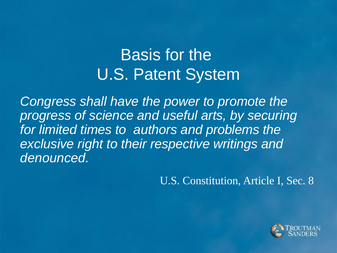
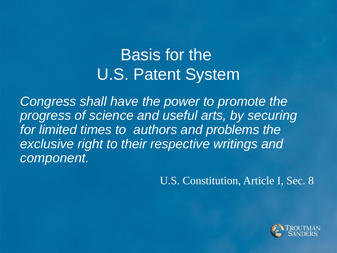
denounced: denounced -> component
